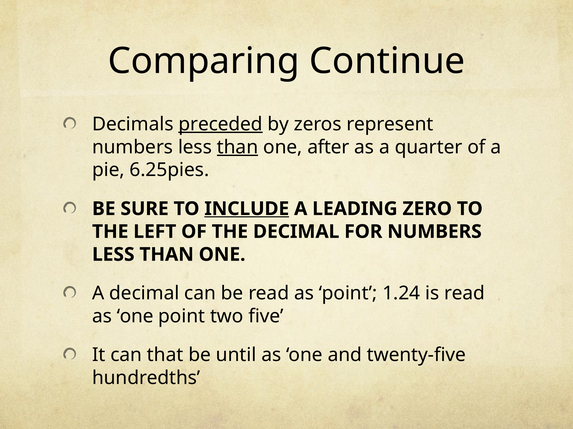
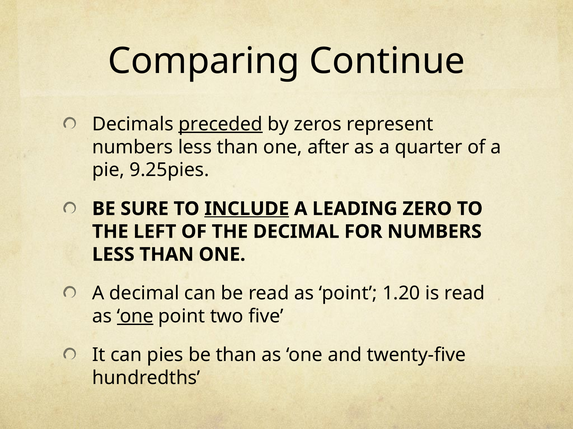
than at (238, 147) underline: present -> none
6.25pies: 6.25pies -> 9.25pies
1.24: 1.24 -> 1.20
one at (135, 317) underline: none -> present
that: that -> pies
be until: until -> than
